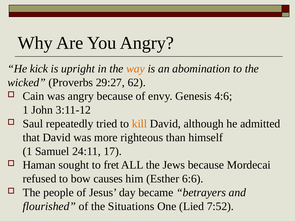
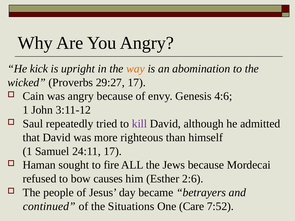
29:27 62: 62 -> 17
kill colour: orange -> purple
fret: fret -> fire
6:6: 6:6 -> 2:6
flourished: flourished -> continued
Lied: Lied -> Care
